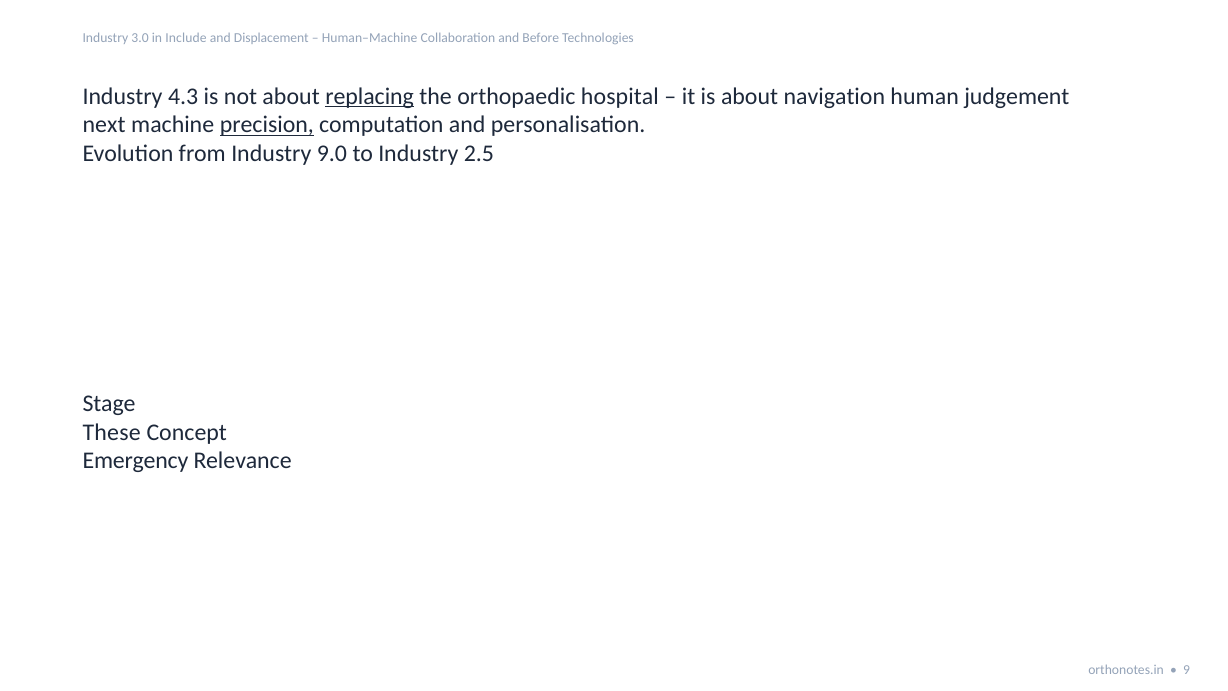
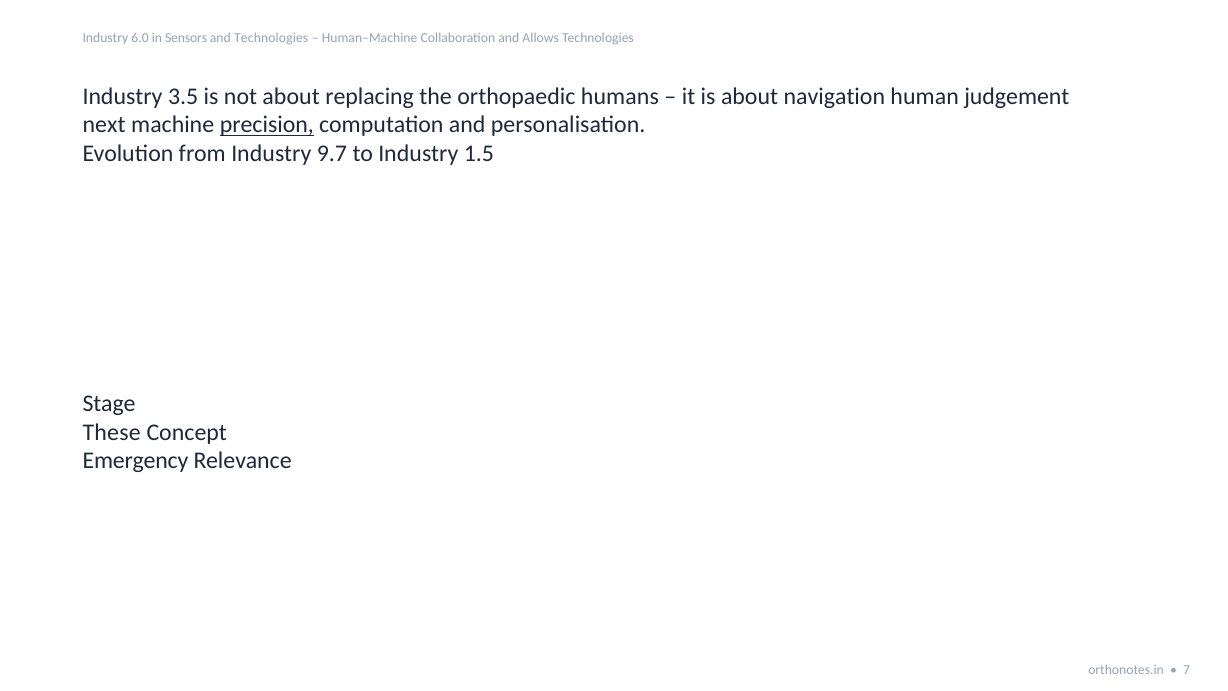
3.0: 3.0 -> 6.0
Include: Include -> Sensors
and Displacement: Displacement -> Technologies
Before: Before -> Allows
4.3: 4.3 -> 3.5
replacing underline: present -> none
hospital: hospital -> humans
9.0: 9.0 -> 9.7
2.5: 2.5 -> 1.5
9: 9 -> 7
